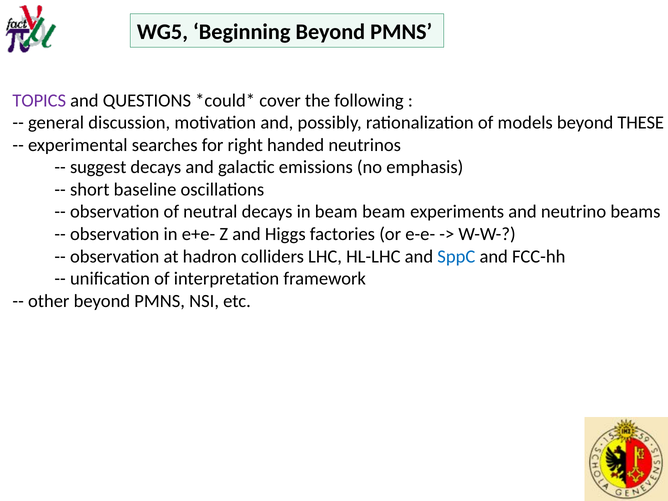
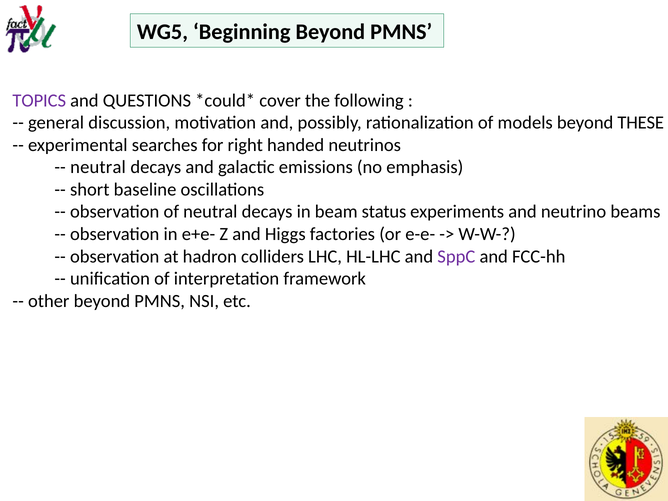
suggest at (98, 167): suggest -> neutral
beam beam: beam -> status
SppC colour: blue -> purple
